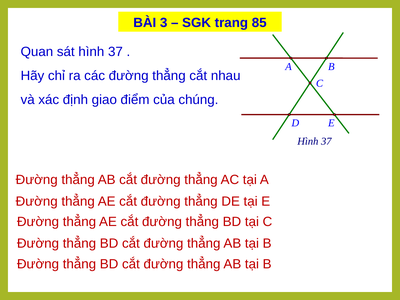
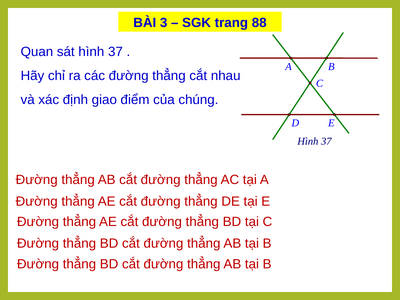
85: 85 -> 88
